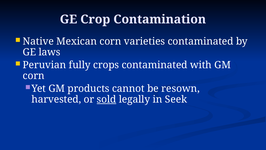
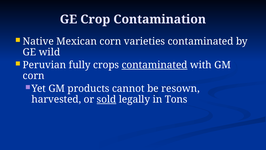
laws: laws -> wild
contaminated at (155, 65) underline: none -> present
Seek: Seek -> Tons
